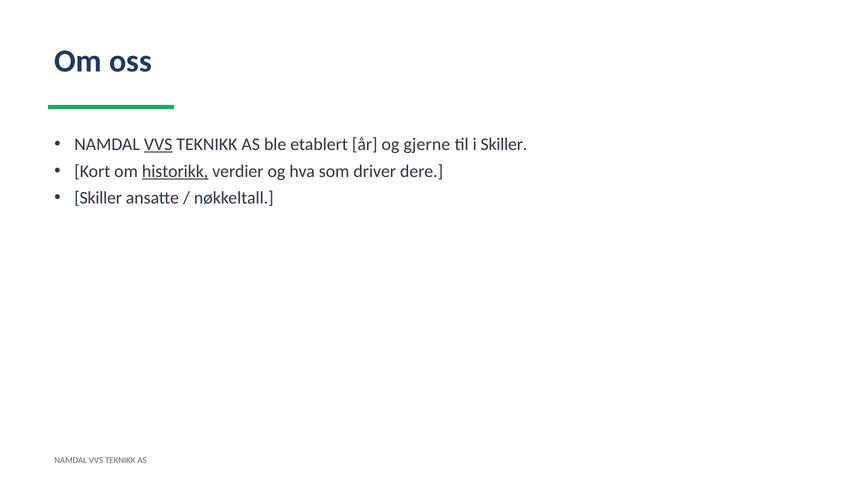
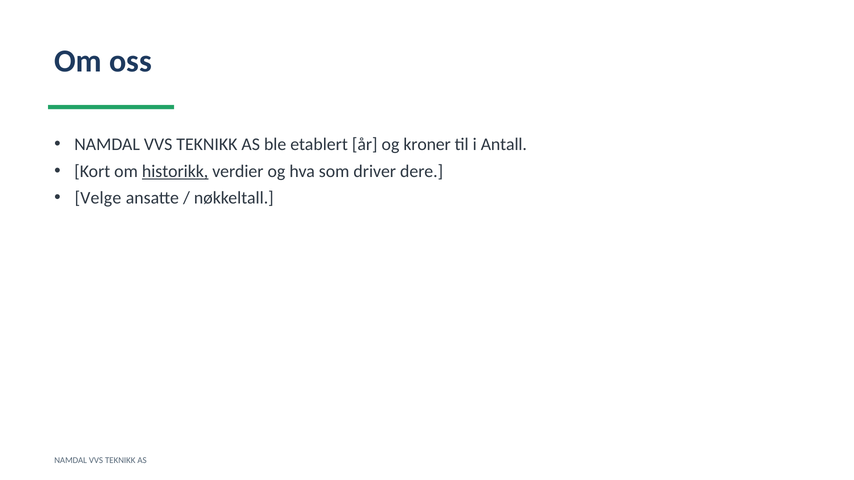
VVS at (158, 145) underline: present -> none
gjerne: gjerne -> kroner
i Skiller: Skiller -> Antall
Skiller at (98, 198): Skiller -> Velge
